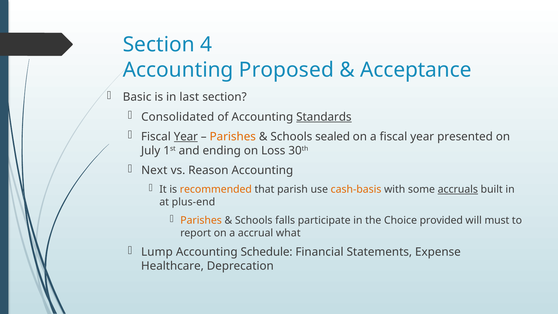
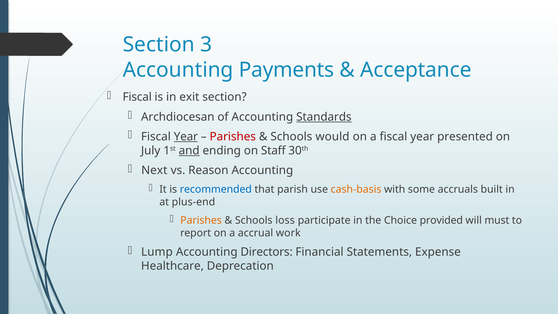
4: 4 -> 3
Proposed: Proposed -> Payments
Basic at (137, 97): Basic -> Fiscal
last: last -> exit
Consolidated: Consolidated -> Archdiocesan
Parishes at (233, 137) colour: orange -> red
sealed: sealed -> would
and underline: none -> present
Loss: Loss -> Staff
recommended colour: orange -> blue
accruals underline: present -> none
falls: falls -> loss
what: what -> work
Schedule: Schedule -> Directors
